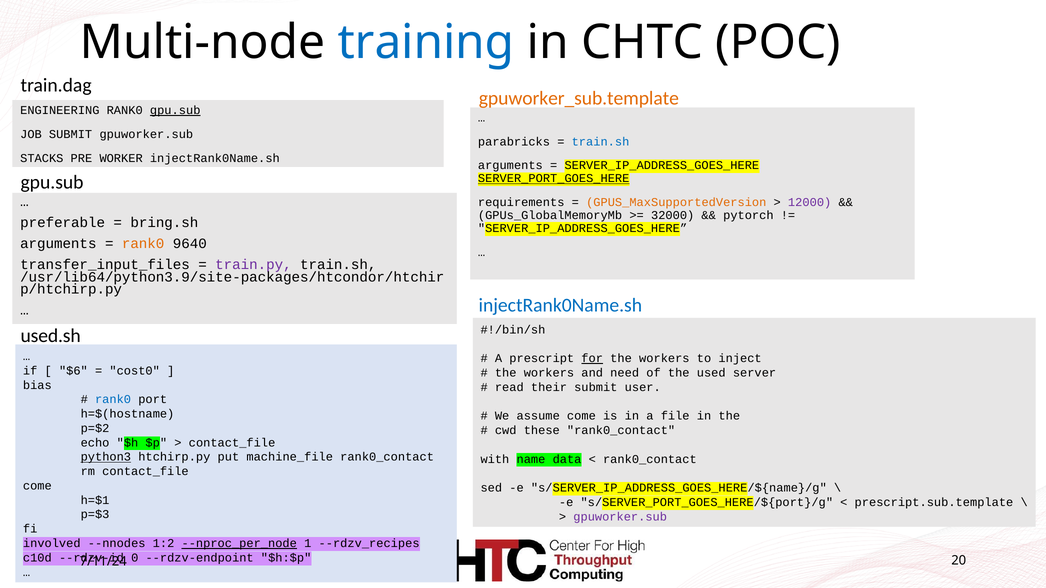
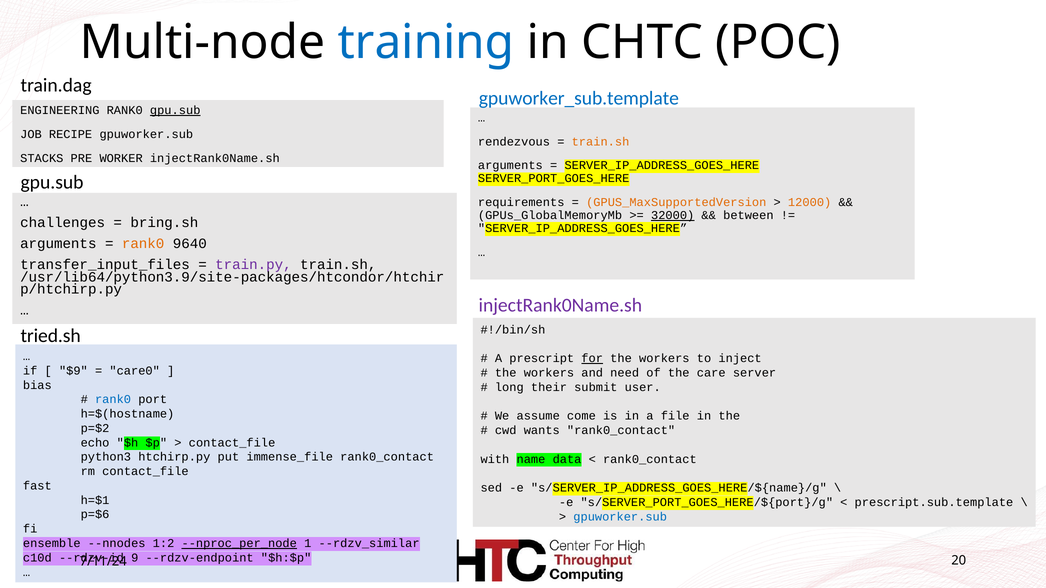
gpuworker_sub.template colour: orange -> blue
JOB SUBMIT: SUBMIT -> RECIPE
parabricks: parabricks -> rendezvous
train.sh at (601, 142) colour: blue -> orange
SERVER_PORT_GOES_HERE underline: present -> none
12000 colour: purple -> orange
32000 underline: none -> present
pytorch: pytorch -> between
preferable: preferable -> challenges
injectRank0Name.sh at (560, 305) colour: blue -> purple
used.sh: used.sh -> tried.sh
$6: $6 -> $9
cost0: cost0 -> care0
used: used -> care
read: read -> long
these: these -> wants
python3 underline: present -> none
machine_file: machine_file -> immense_file
come at (37, 486): come -> fast
p=$3: p=$3 -> p=$6
gpuworker.sub at (620, 517) colour: purple -> blue
involved: involved -> ensemble
--rdzv_recipes: --rdzv_recipes -> --rdzv_similar
0: 0 -> 9
